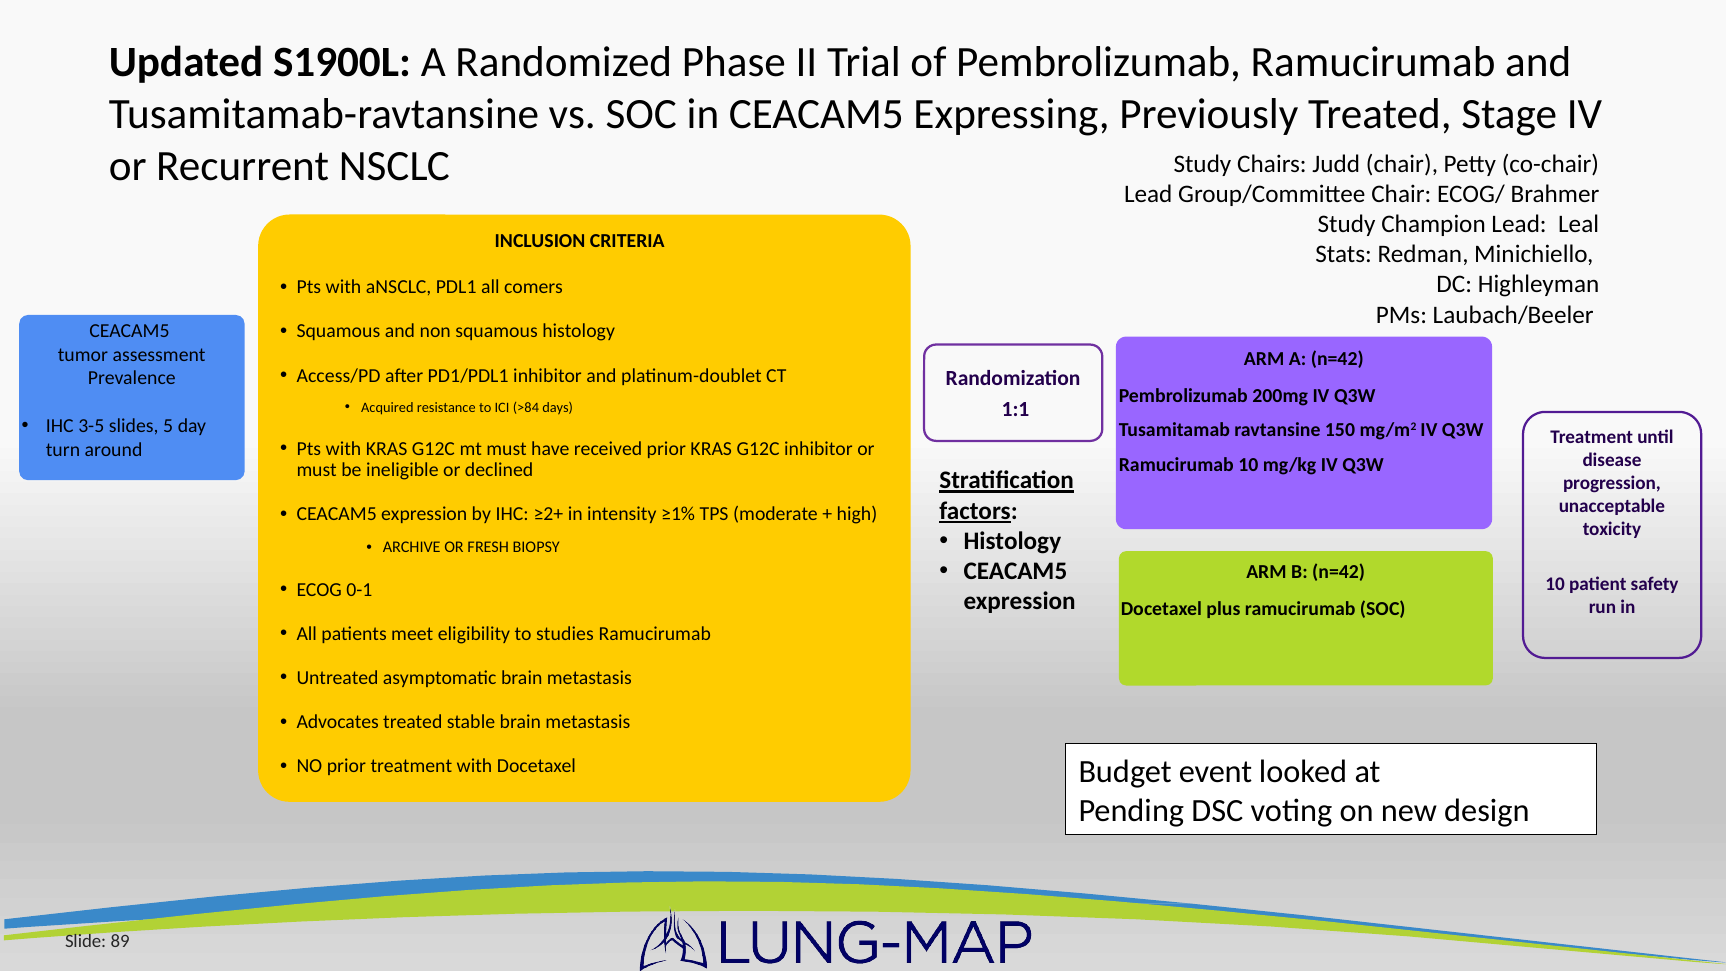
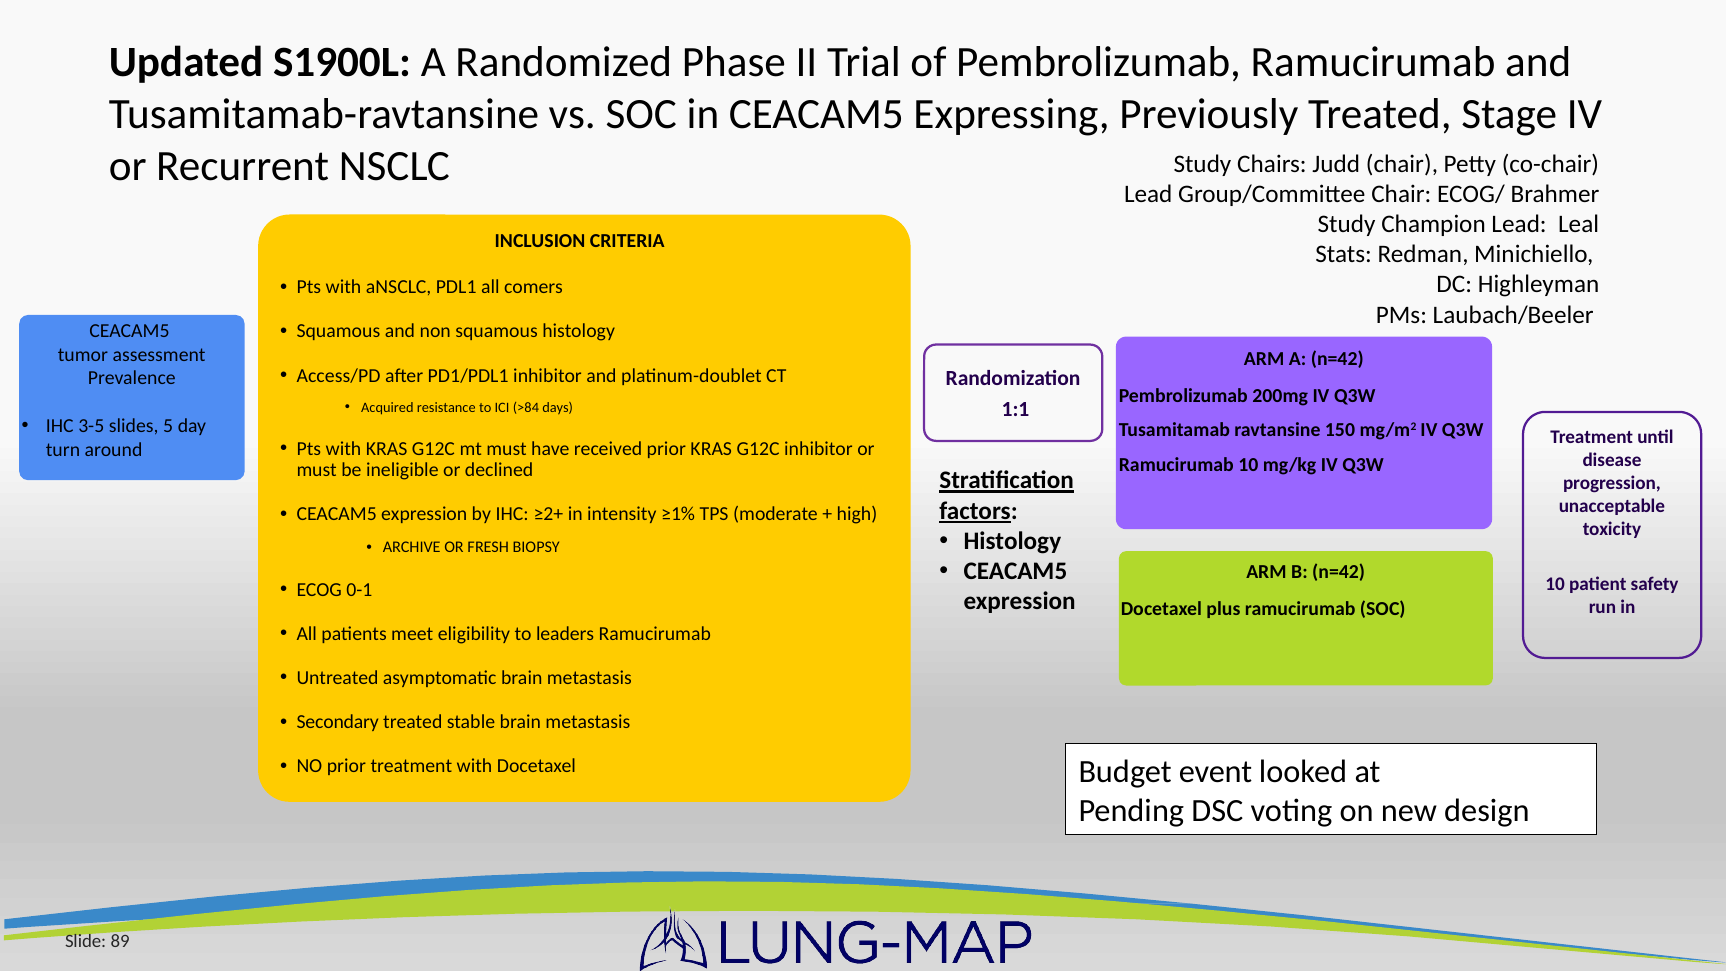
studies: studies -> leaders
Advocates: Advocates -> Secondary
